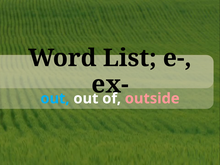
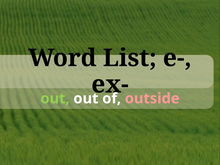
out at (55, 98) colour: light blue -> light green
